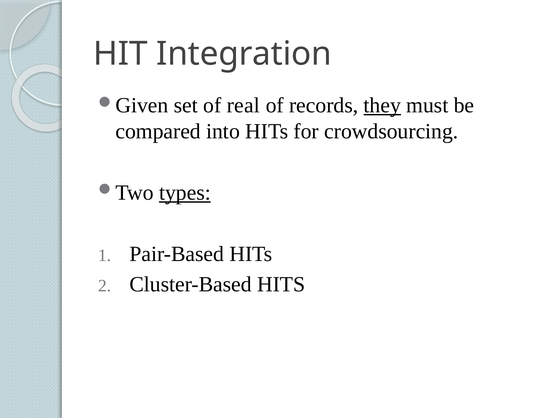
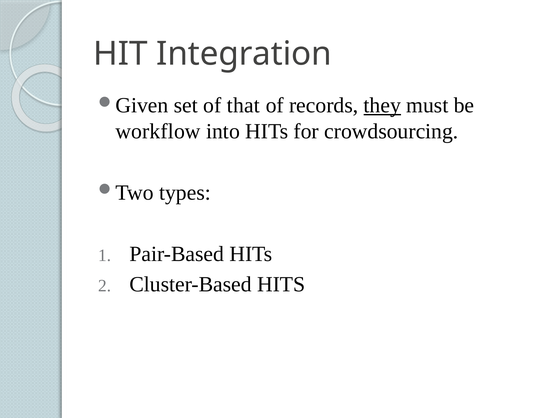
real: real -> that
compared: compared -> workflow
types underline: present -> none
